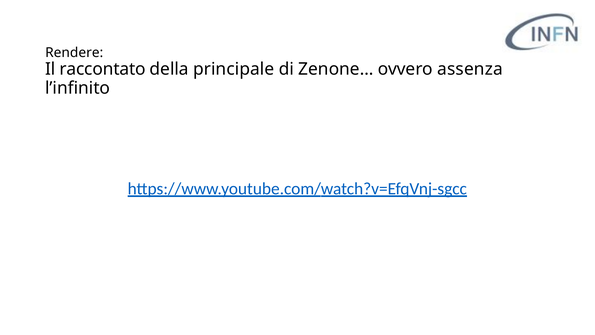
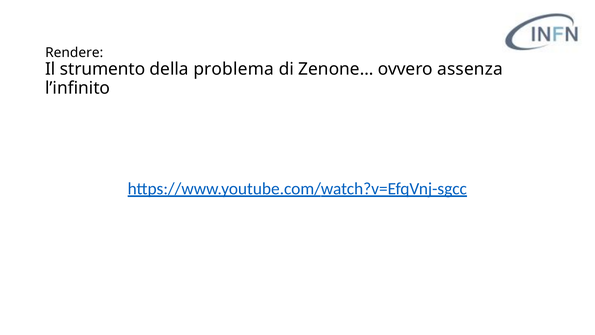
raccontato: raccontato -> strumento
principale: principale -> problema
